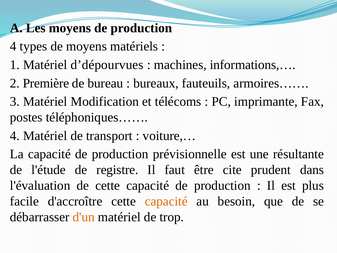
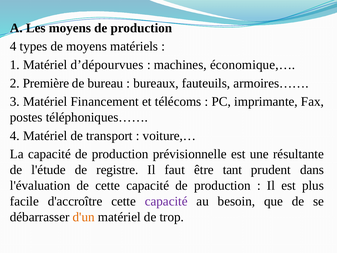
informations,…: informations,… -> économique,…
Modification: Modification -> Financement
cite: cite -> tant
capacité at (166, 201) colour: orange -> purple
